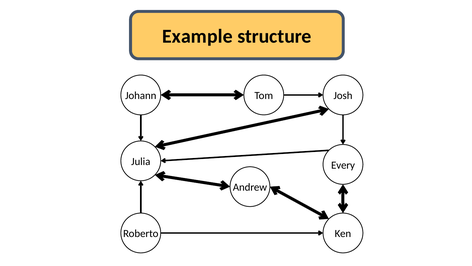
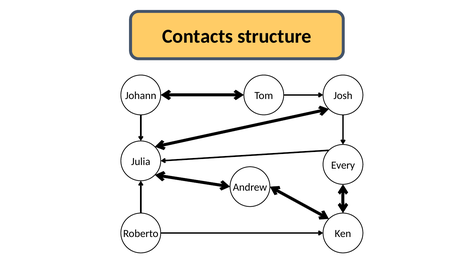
Example: Example -> Contacts
